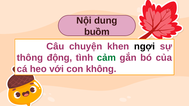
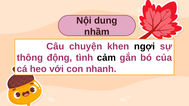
buồm: buồm -> nhầm
cảm colour: green -> black
không: không -> nhanh
